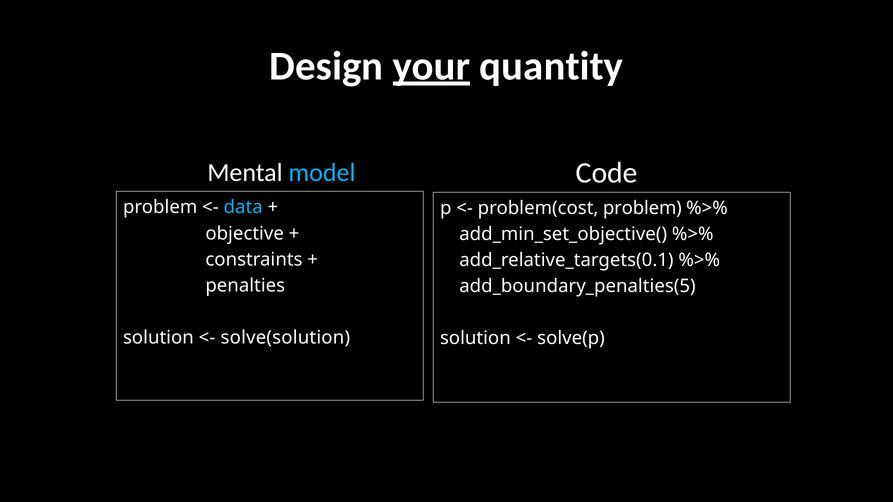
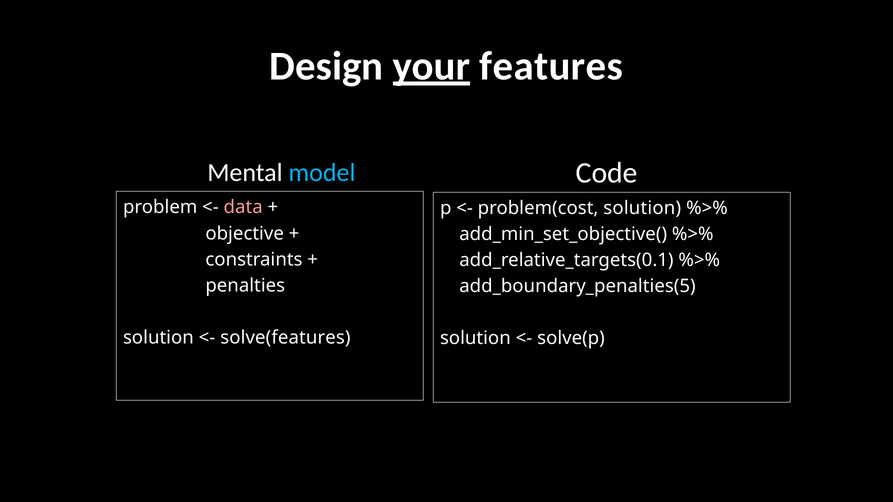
quantity: quantity -> features
data colour: light blue -> pink
problem(cost problem: problem -> solution
solve(solution: solve(solution -> solve(features
